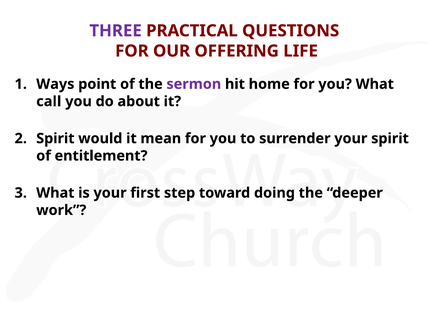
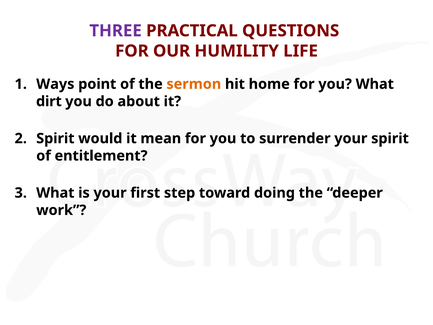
OFFERING: OFFERING -> HUMILITY
sermon colour: purple -> orange
call: call -> dirt
